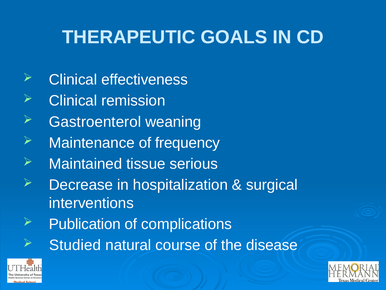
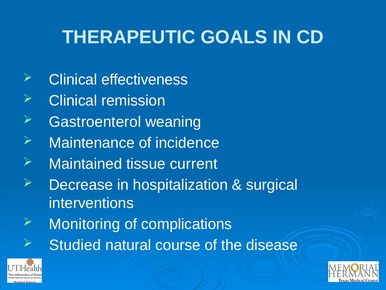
frequency: frequency -> incidence
serious: serious -> current
Publication: Publication -> Monitoring
